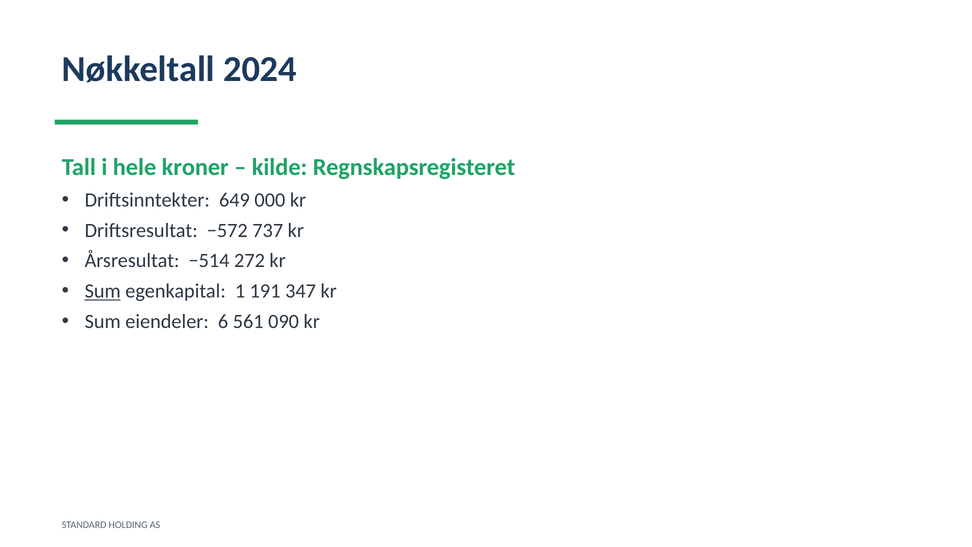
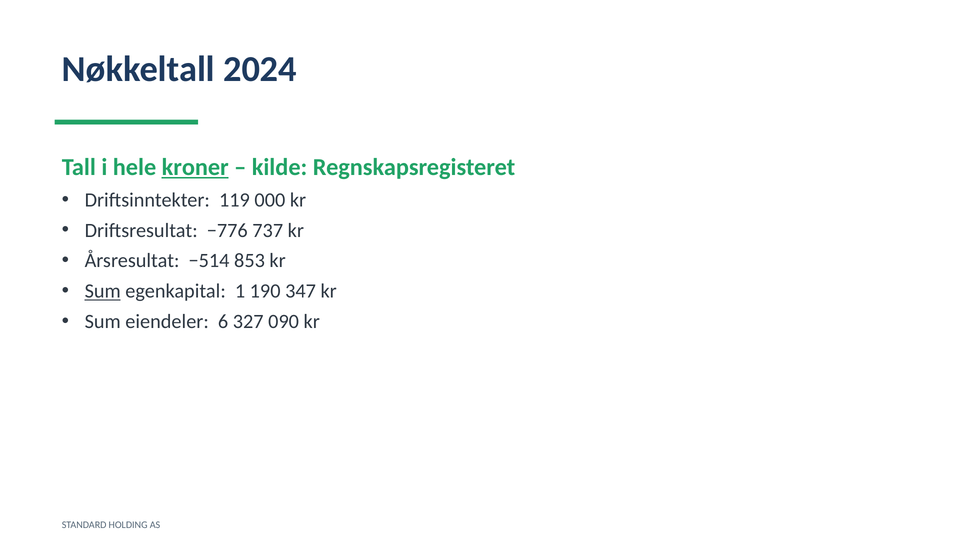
kroner underline: none -> present
649: 649 -> 119
−572: −572 -> −776
272: 272 -> 853
191: 191 -> 190
561: 561 -> 327
